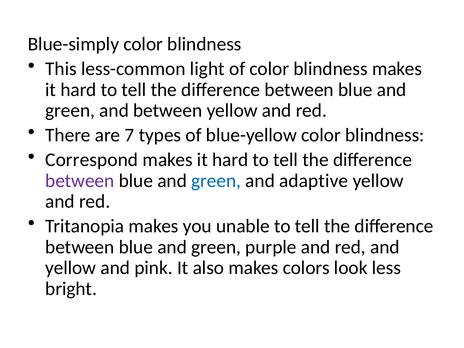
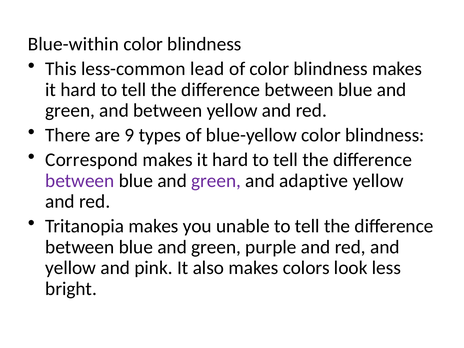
Blue-simply: Blue-simply -> Blue-within
light: light -> lead
7: 7 -> 9
green at (216, 181) colour: blue -> purple
